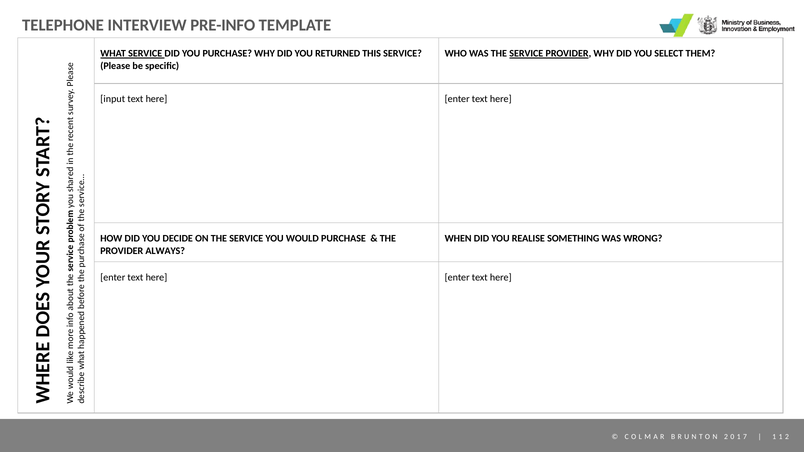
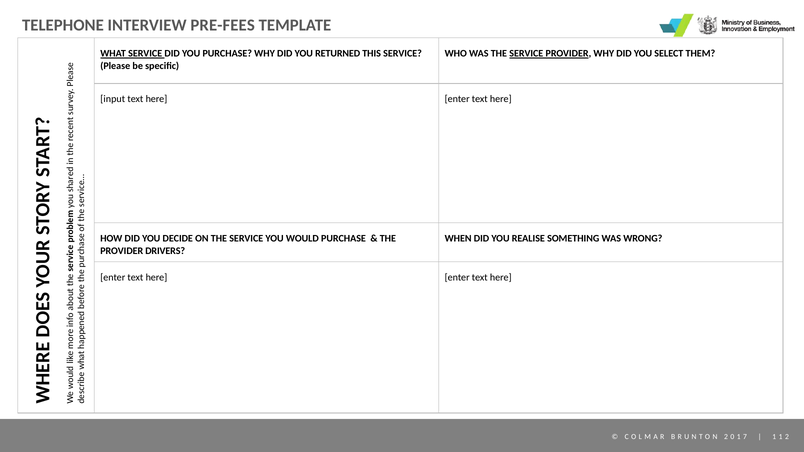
PRE-INFO: PRE-INFO -> PRE-FEES
ALWAYS: ALWAYS -> DRIVERS
